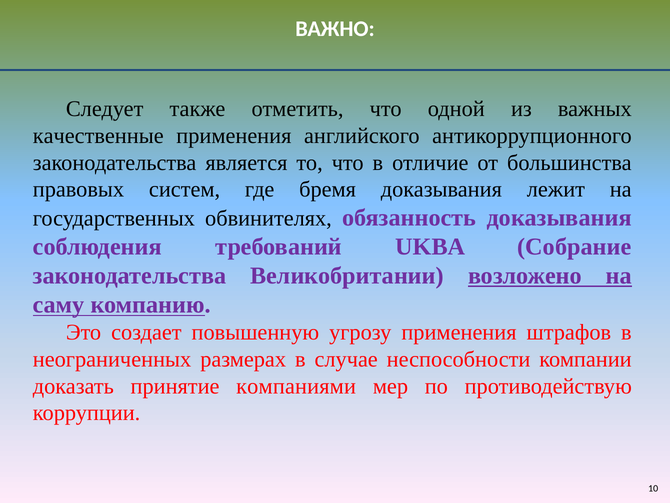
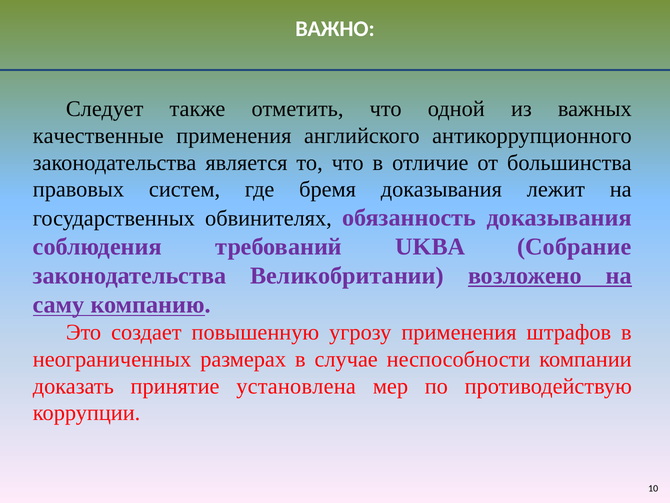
компаниями: компаниями -> установлена
